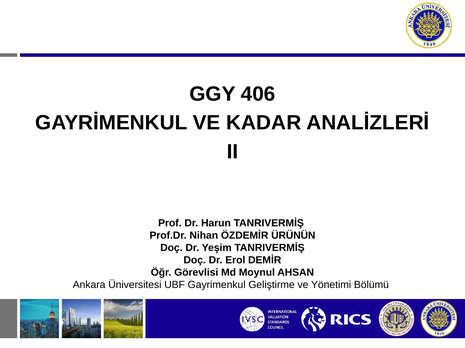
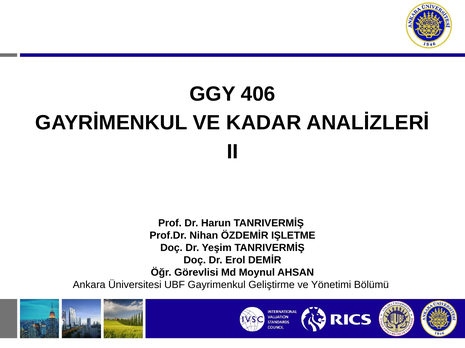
ÜRÜNÜN: ÜRÜNÜN -> IŞLETME
